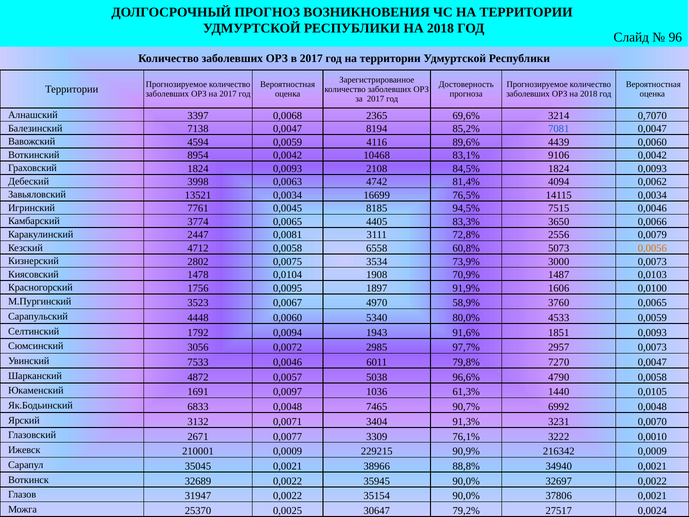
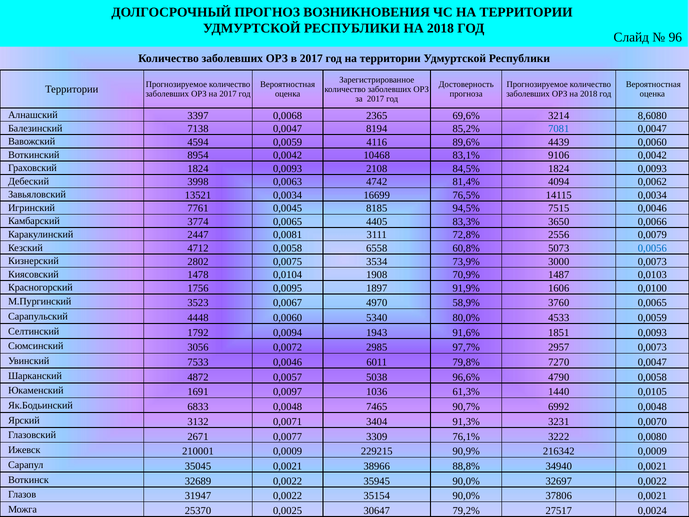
0,7070: 0,7070 -> 8,6080
0,0056 colour: orange -> blue
0,0010: 0,0010 -> 0,0080
